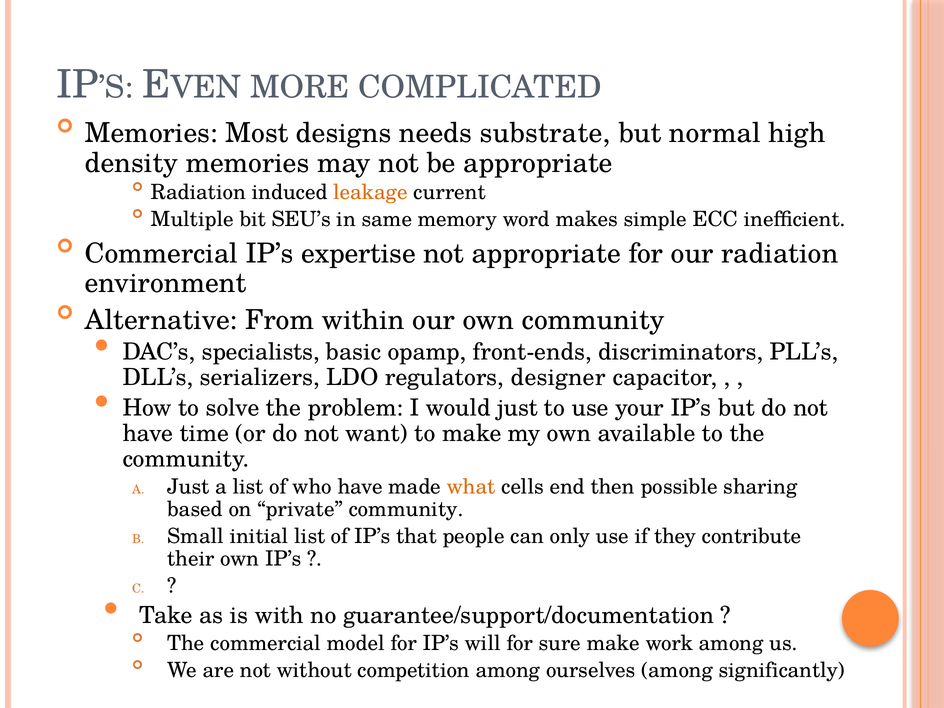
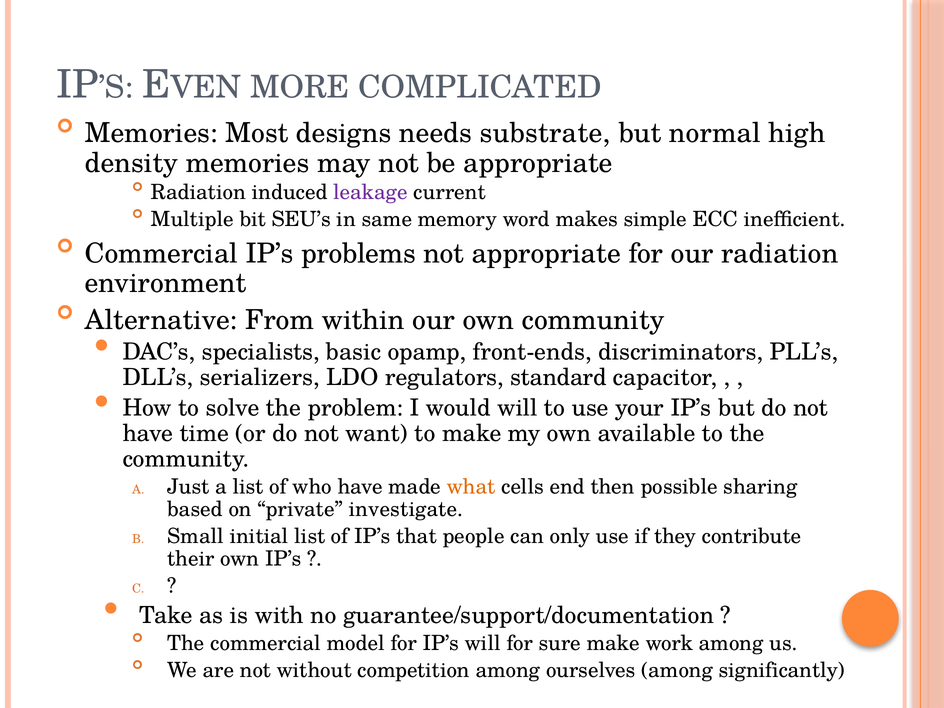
leakage colour: orange -> purple
expertise: expertise -> problems
designer: designer -> standard
would just: just -> will
private community: community -> investigate
